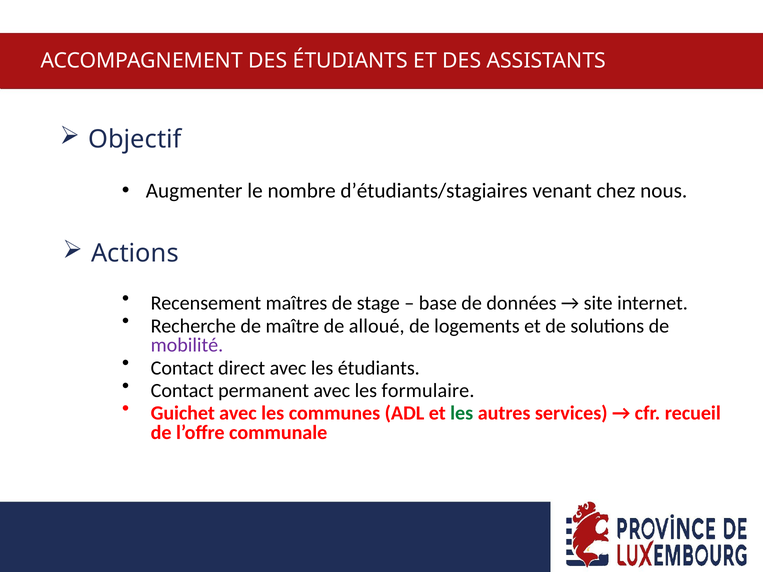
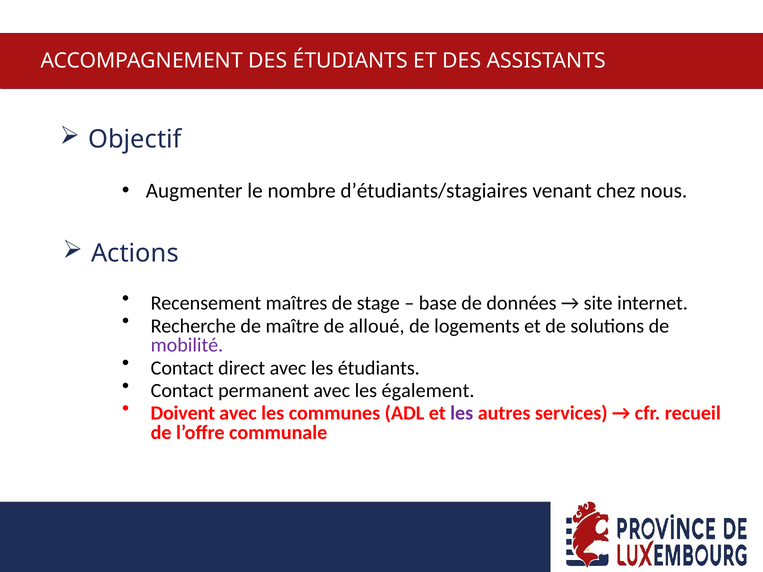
formulaire: formulaire -> également
Guichet: Guichet -> Doivent
les at (462, 414) colour: green -> purple
